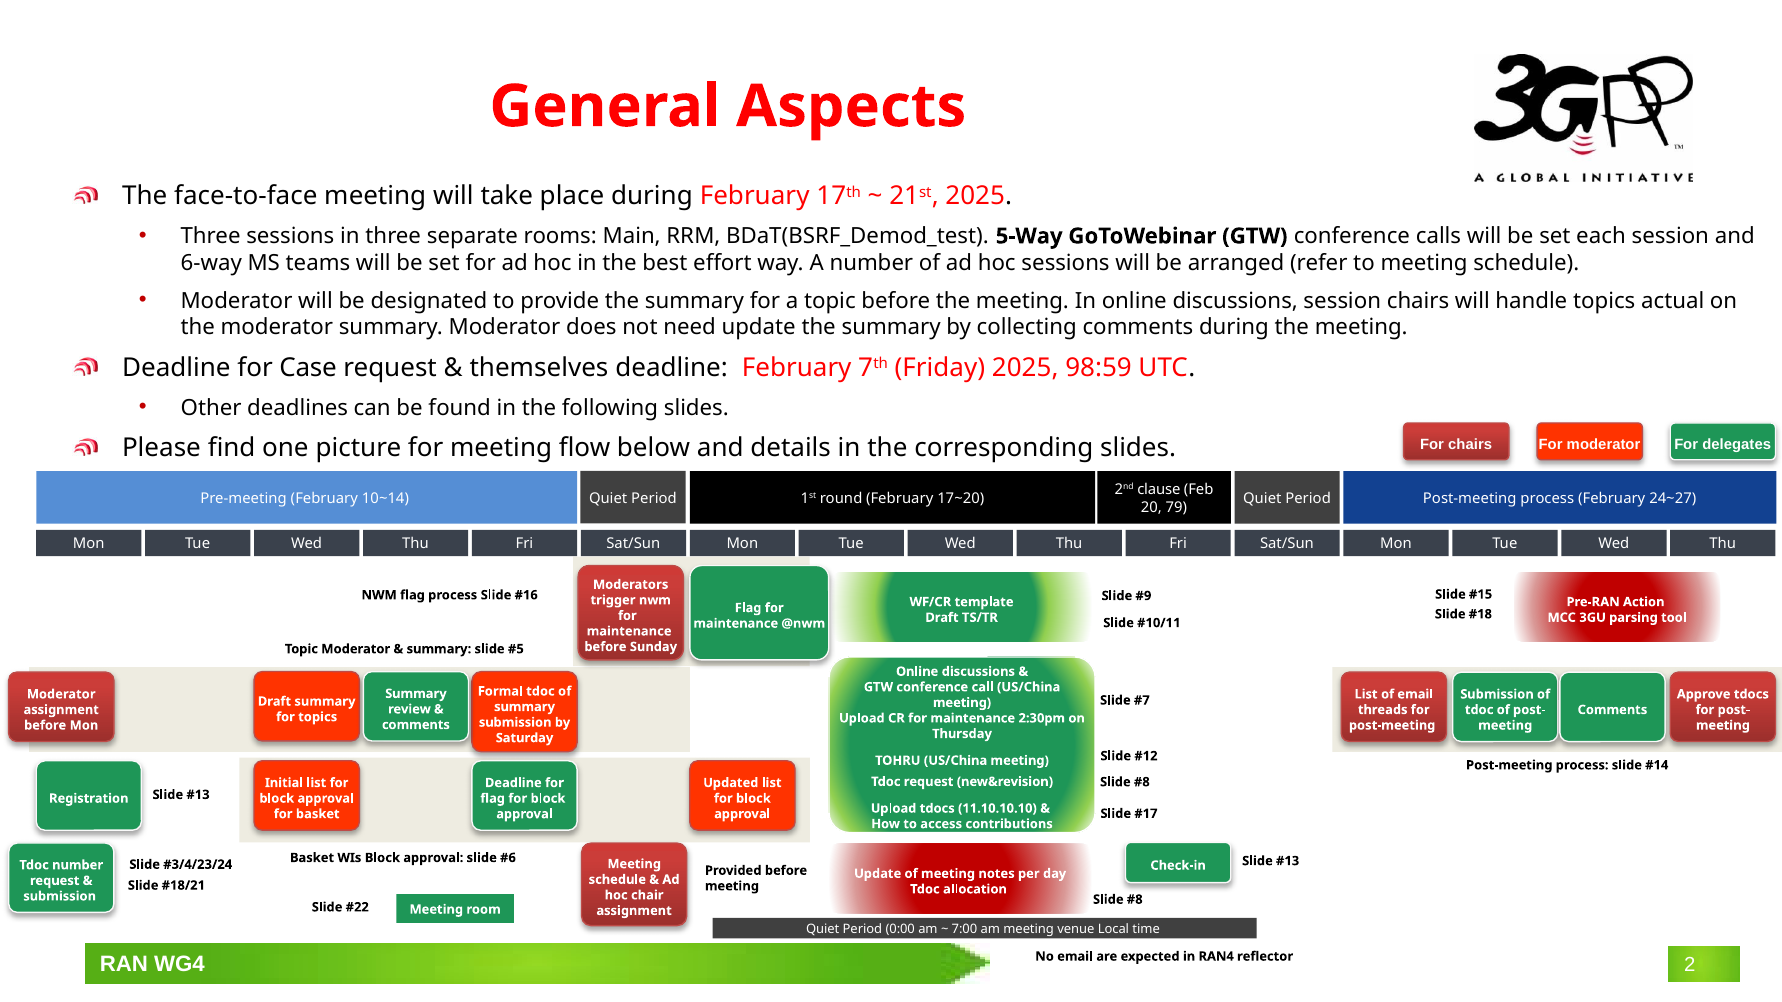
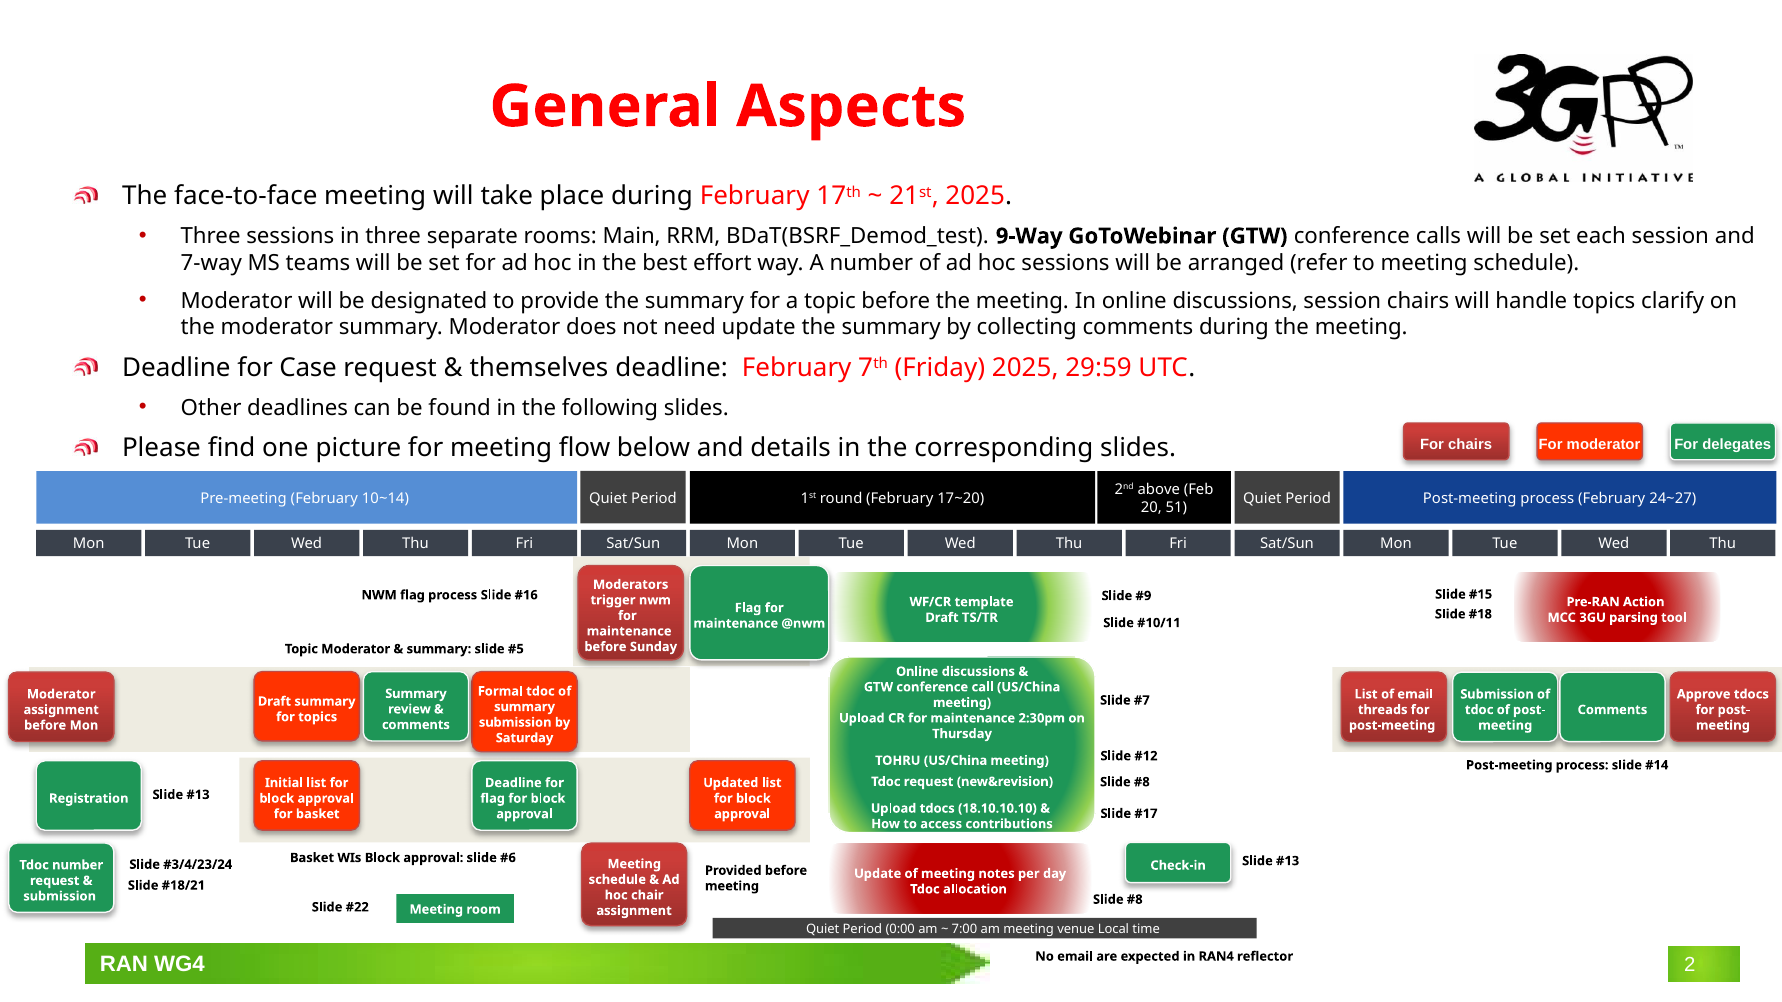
5-Way: 5-Way -> 9-Way
6-way: 6-way -> 7-way
actual: actual -> clarify
98:59: 98:59 -> 29:59
clause: clause -> above
79: 79 -> 51
11.10.10.10: 11.10.10.10 -> 18.10.10.10
